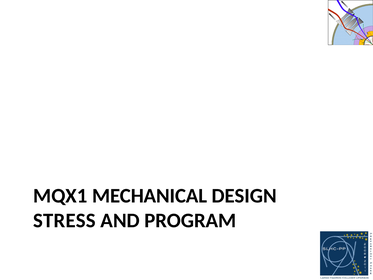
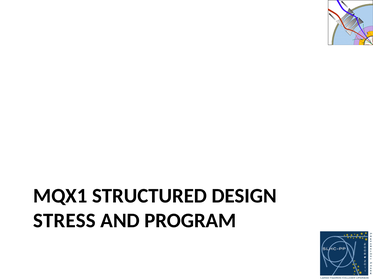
MECHANICAL: MECHANICAL -> STRUCTURED
